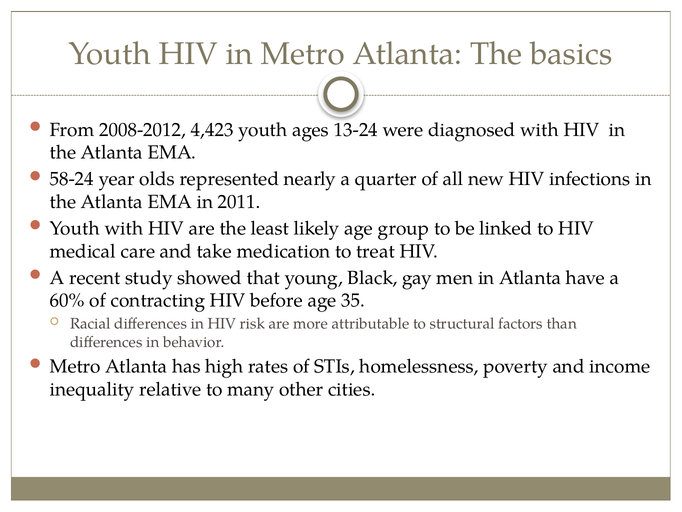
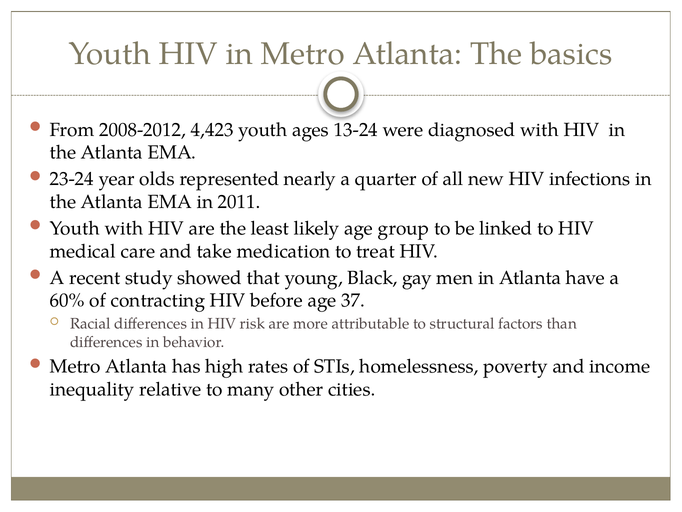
58-24: 58-24 -> 23-24
35: 35 -> 37
